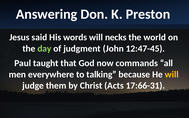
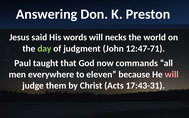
12:47-45: 12:47-45 -> 12:47-71
talking: talking -> eleven
will at (172, 74) colour: yellow -> pink
17:66-31: 17:66-31 -> 17:43-31
